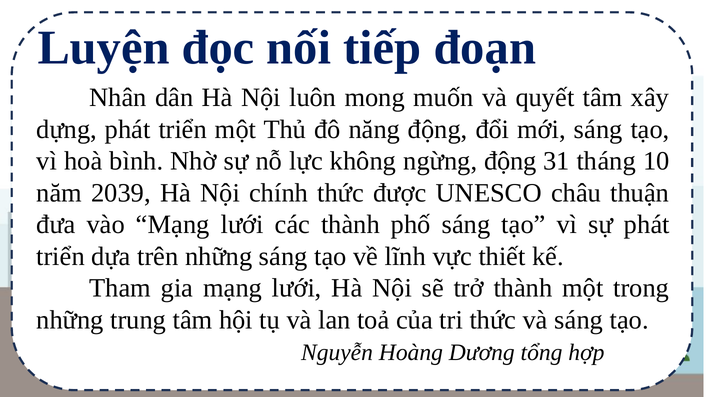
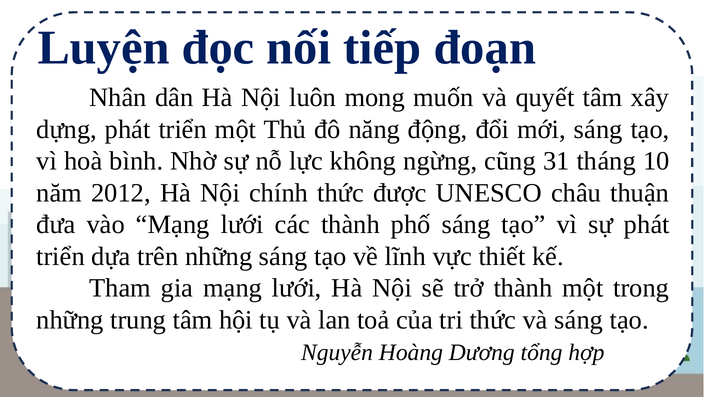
ngừng động: động -> cũng
2039: 2039 -> 2012
